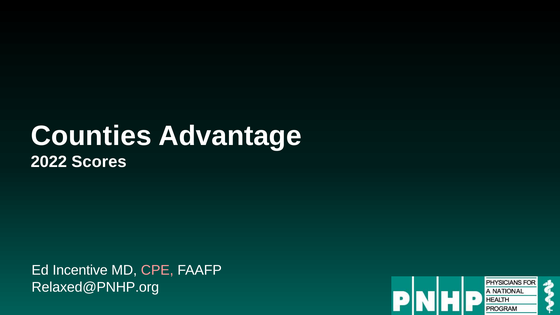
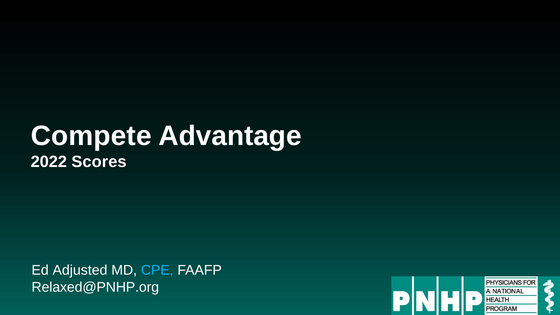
Counties: Counties -> Compete
Incentive: Incentive -> Adjusted
CPE colour: pink -> light blue
